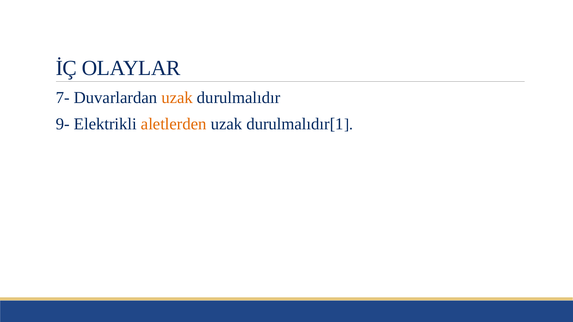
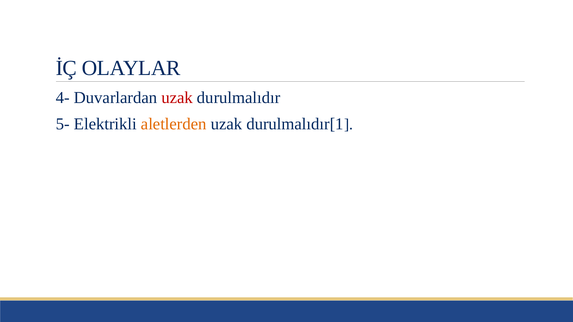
7-: 7- -> 4-
uzak at (177, 98) colour: orange -> red
9-: 9- -> 5-
